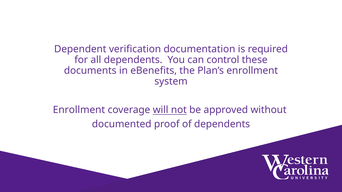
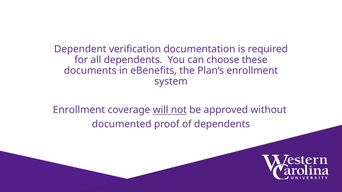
control: control -> choose
